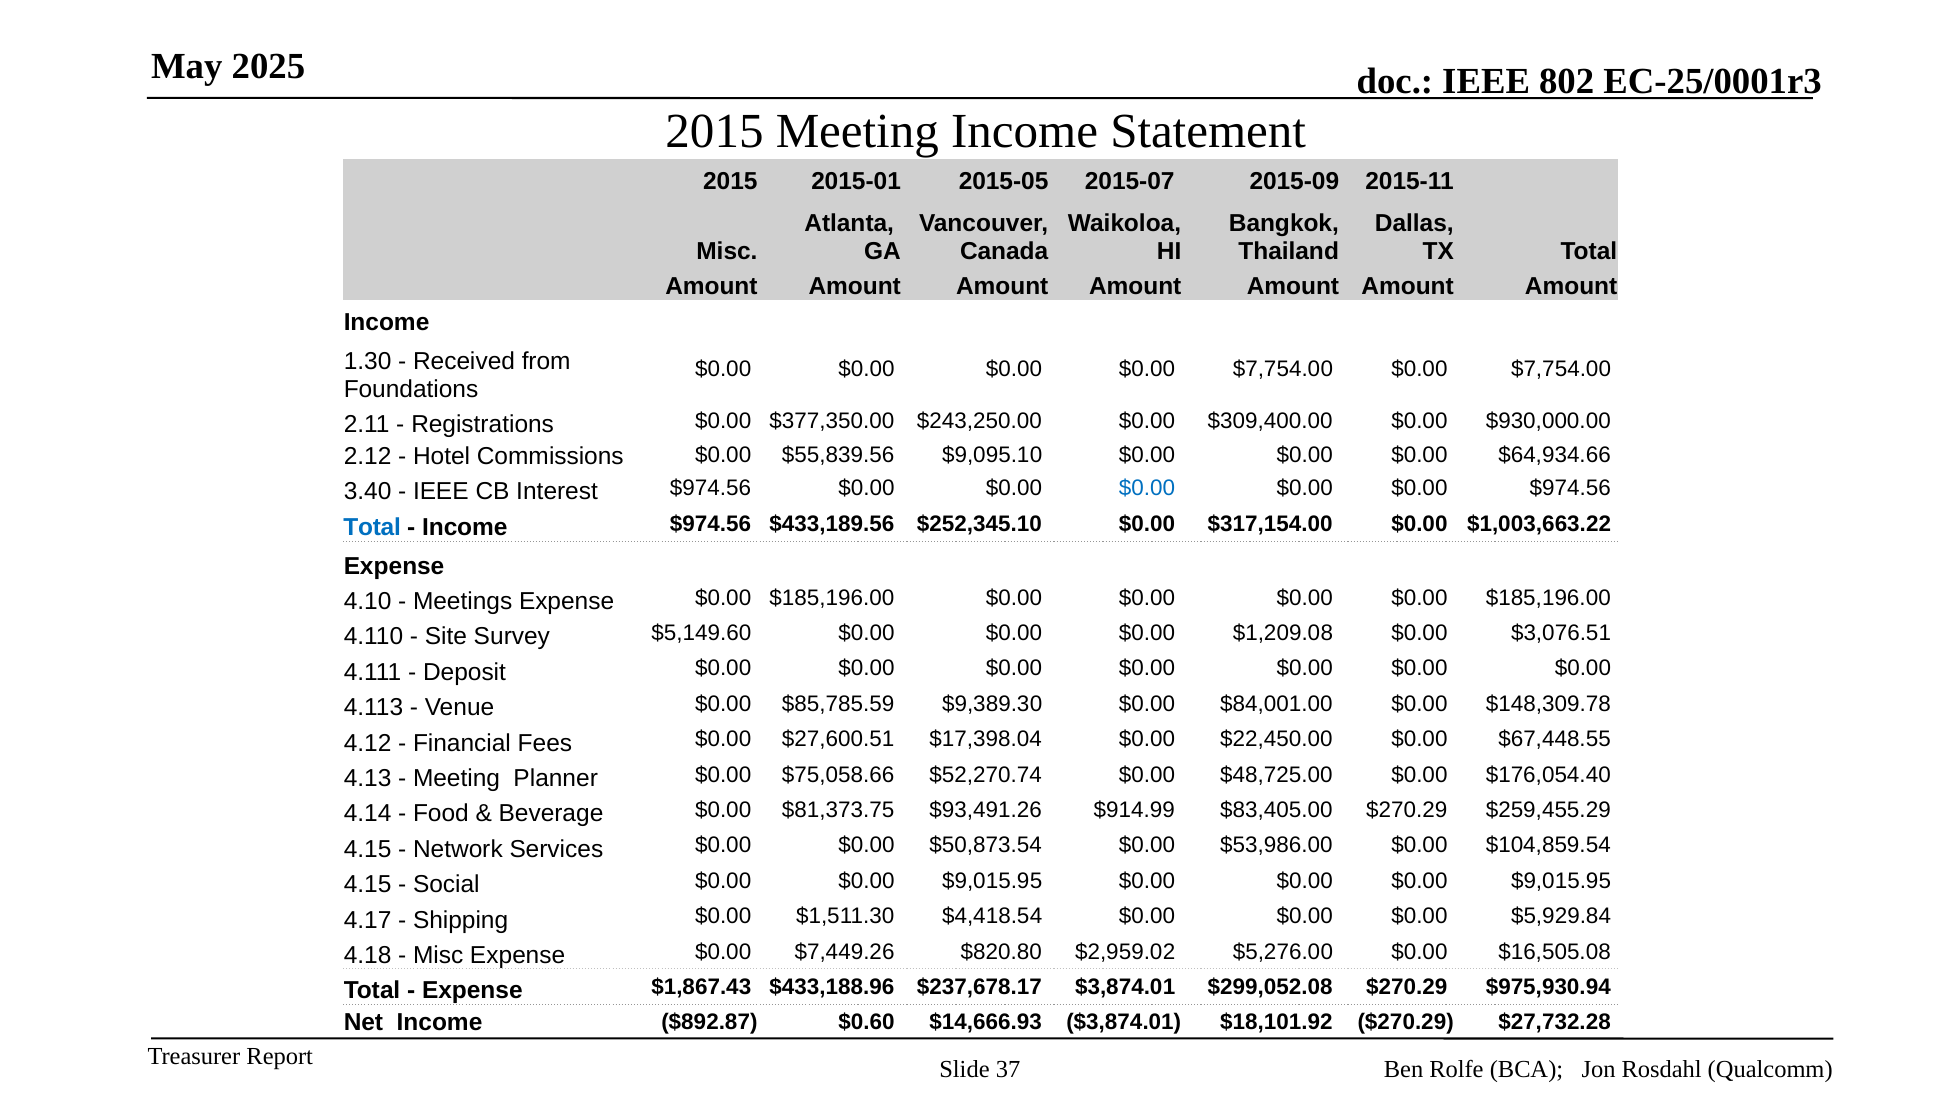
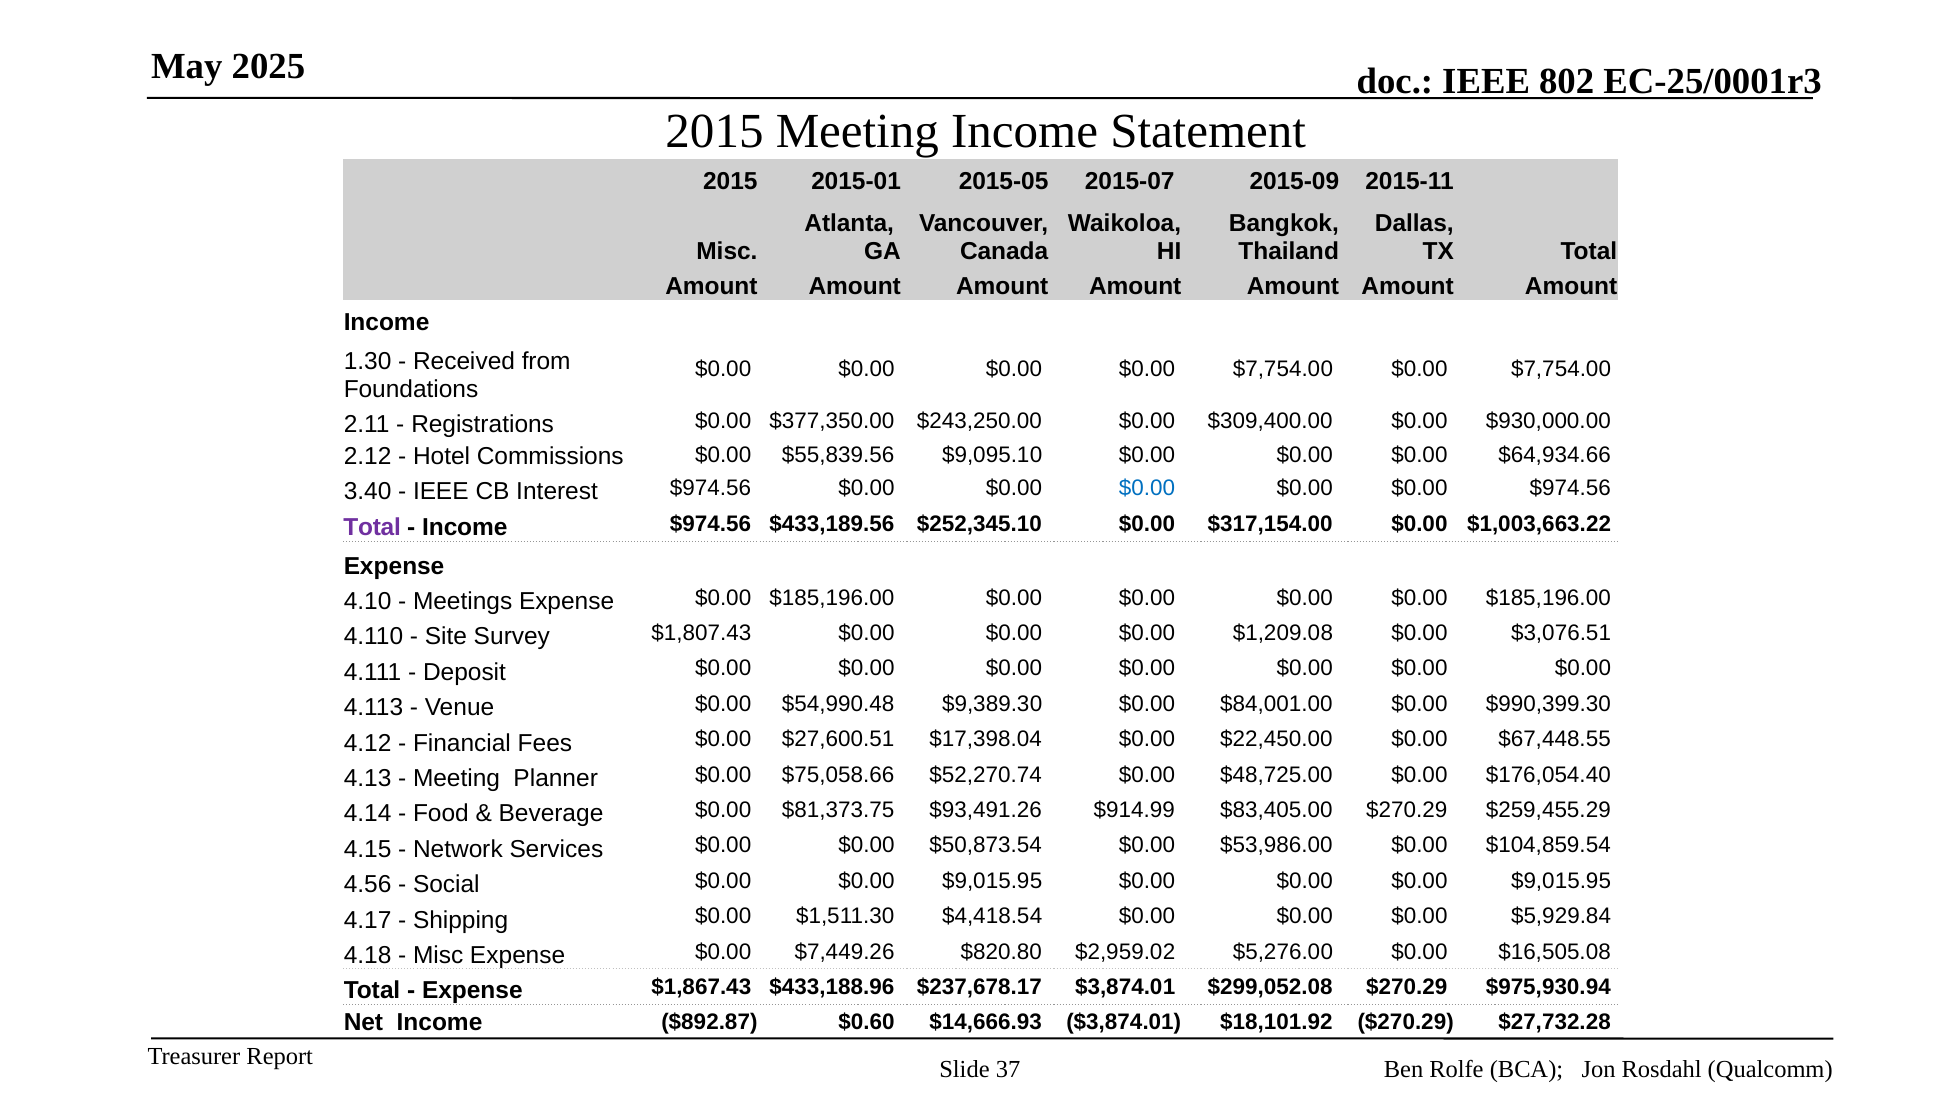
Total at (372, 528) colour: blue -> purple
$5,149.60: $5,149.60 -> $1,807.43
$85,785.59: $85,785.59 -> $54,990.48
$148,309.78: $148,309.78 -> $990,399.30
4.15 at (368, 885): 4.15 -> 4.56
